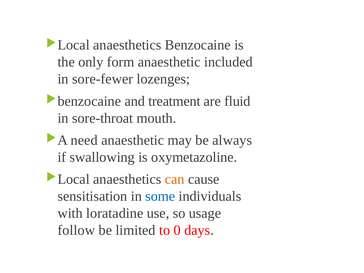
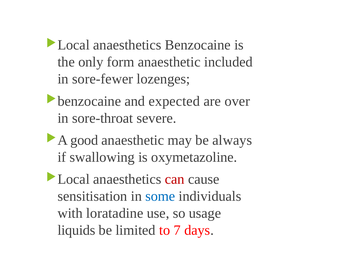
treatment: treatment -> expected
fluid: fluid -> over
mouth: mouth -> severe
need: need -> good
can colour: orange -> red
follow: follow -> liquids
0: 0 -> 7
